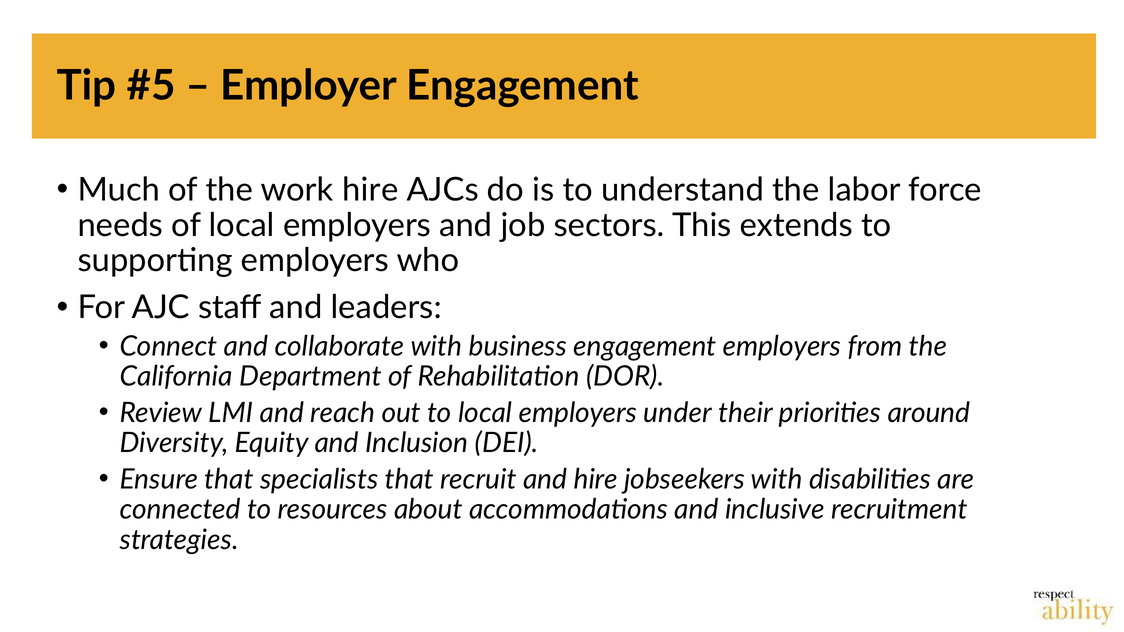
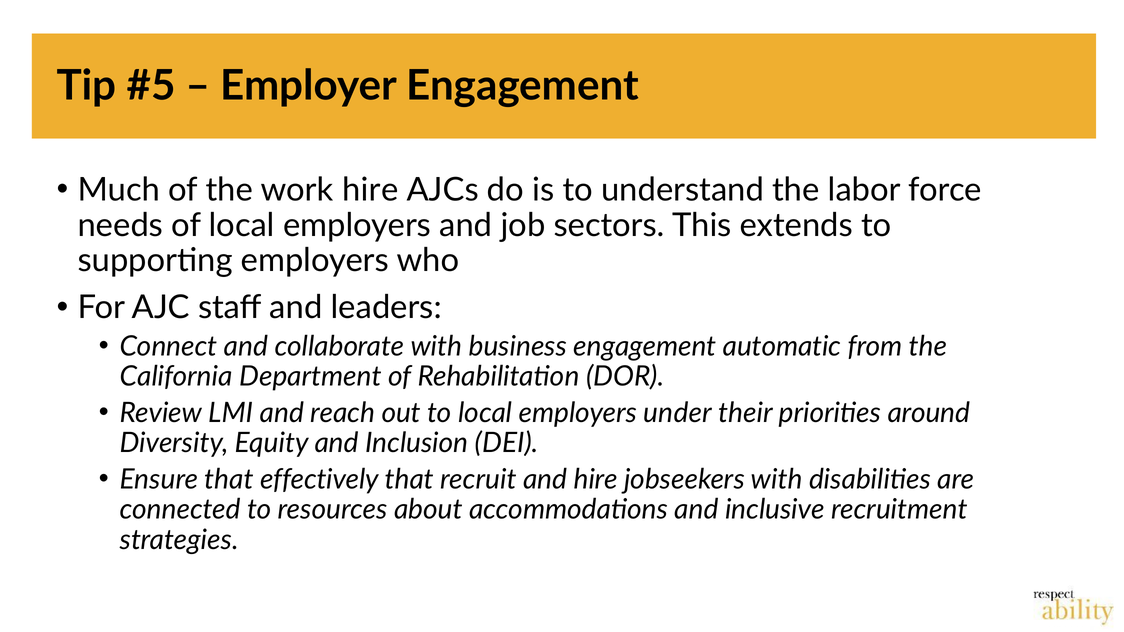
engagement employers: employers -> automatic
specialists: specialists -> effectively
